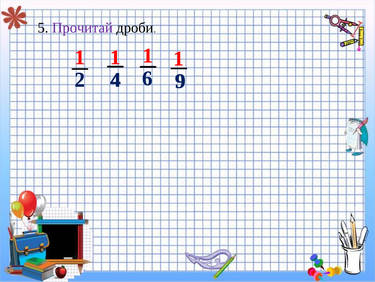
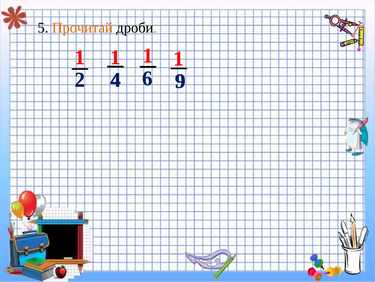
Прочитай colour: purple -> orange
